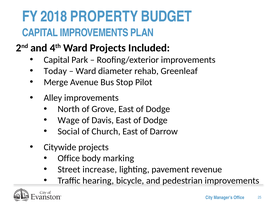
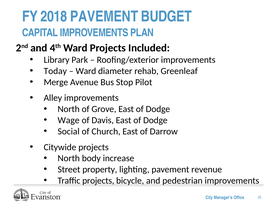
2018 PROPERTY: PROPERTY -> PAVEMENT
Capital at (57, 60): Capital -> Library
Office at (69, 158): Office -> North
marking: marking -> increase
increase: increase -> property
Traffic hearing: hearing -> projects
